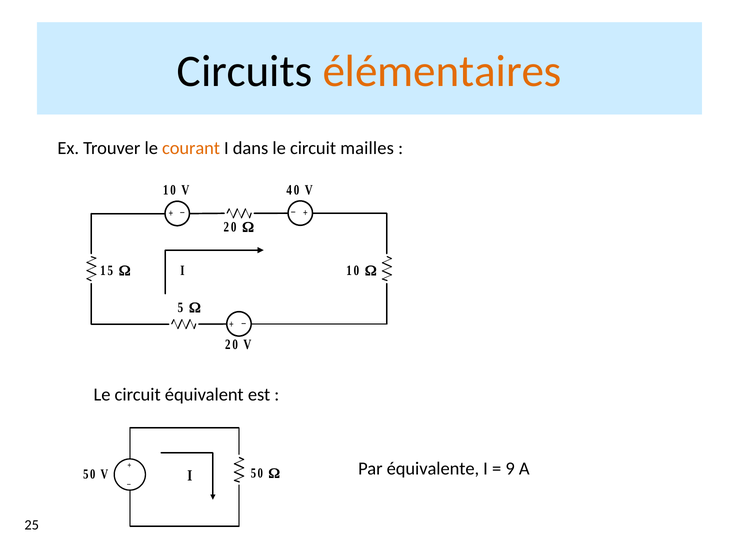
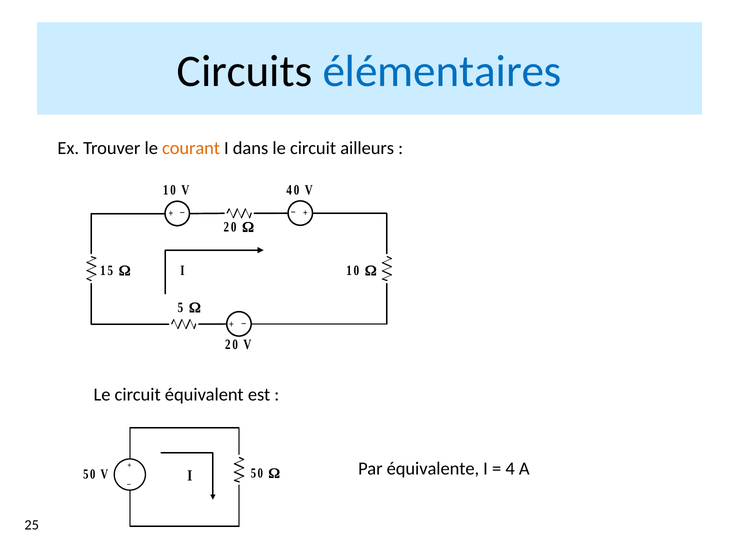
élémentaires colour: orange -> blue
mailles: mailles -> ailleurs
9: 9 -> 4
